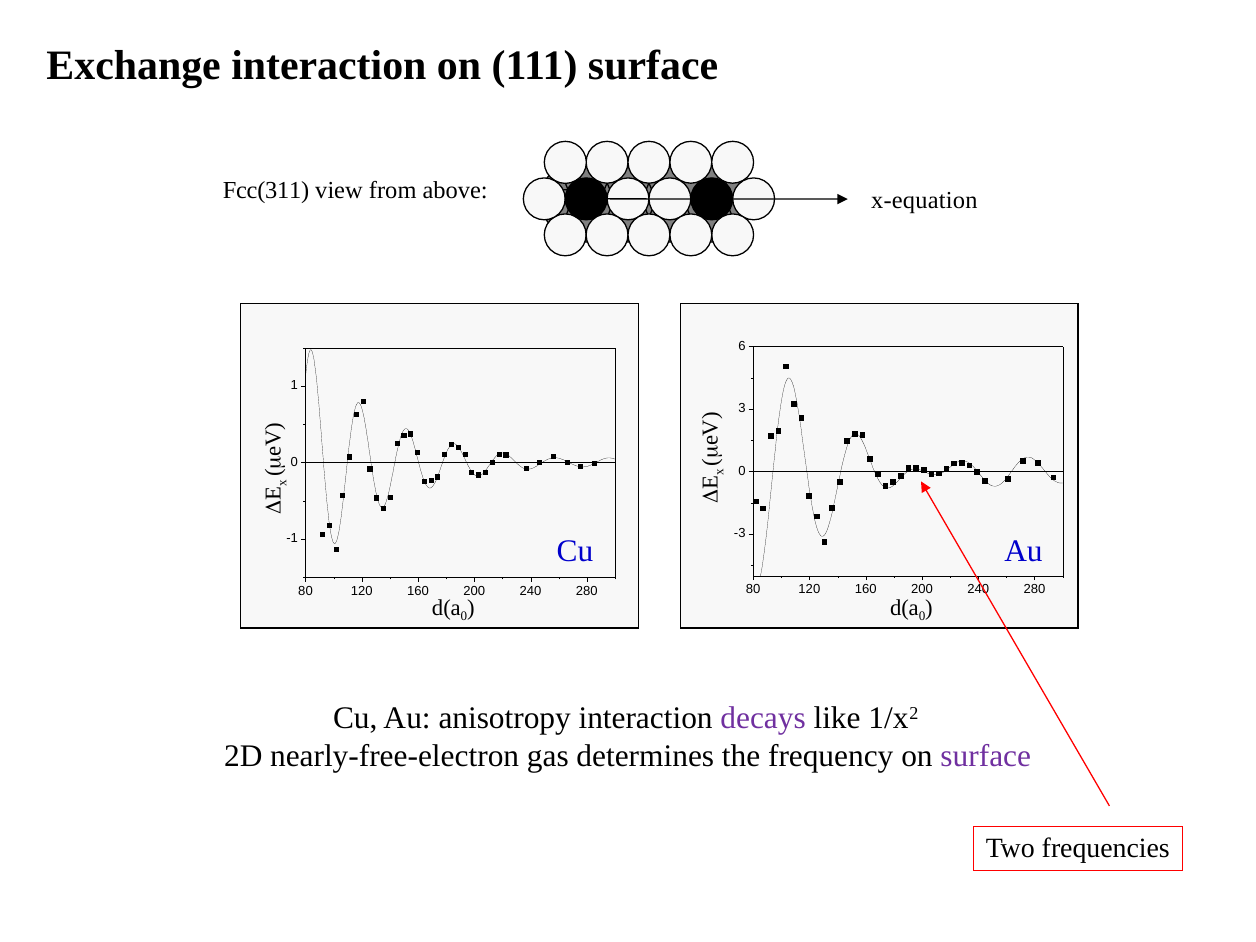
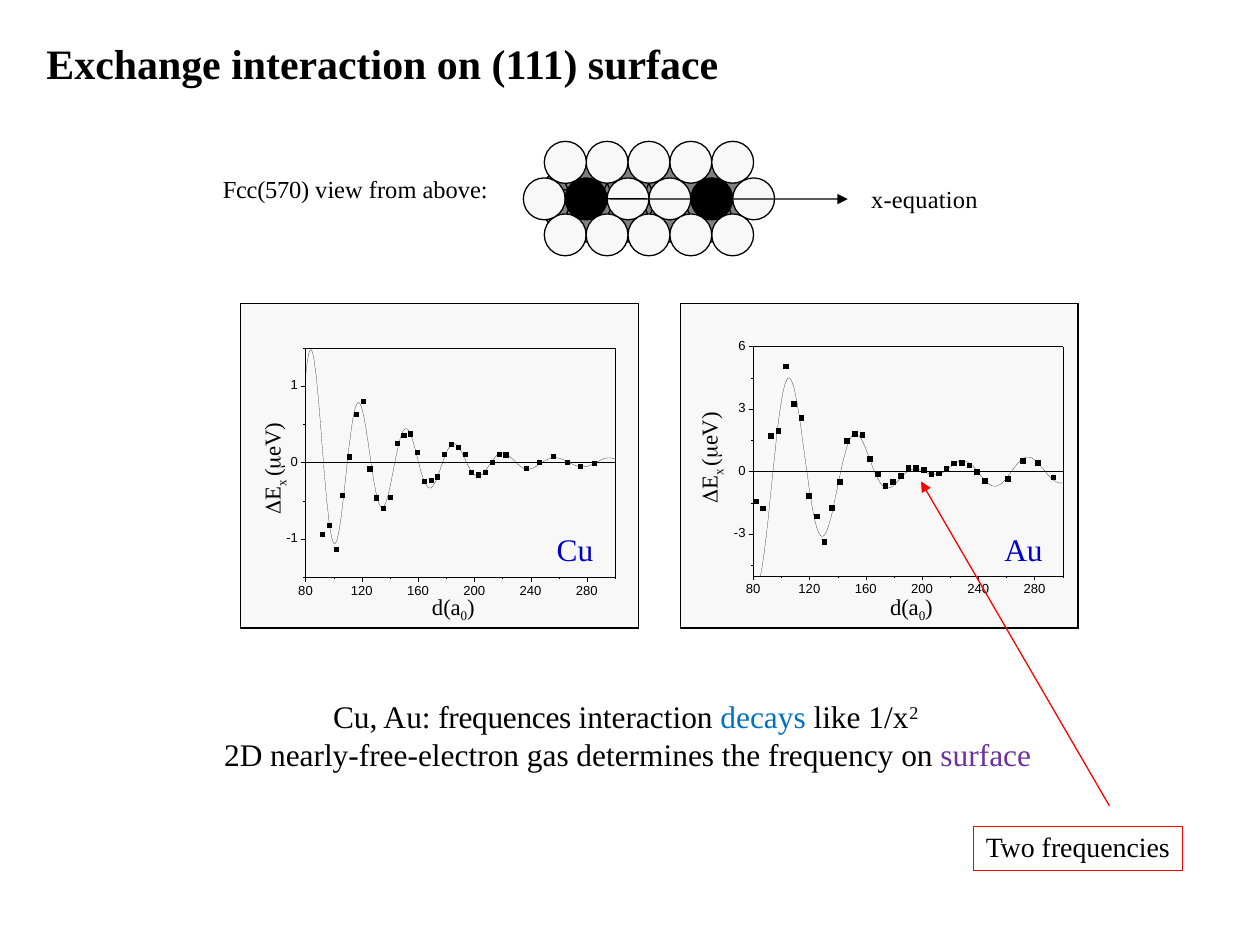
Fcc(311: Fcc(311 -> Fcc(570
anisotropy: anisotropy -> frequences
decays colour: purple -> blue
